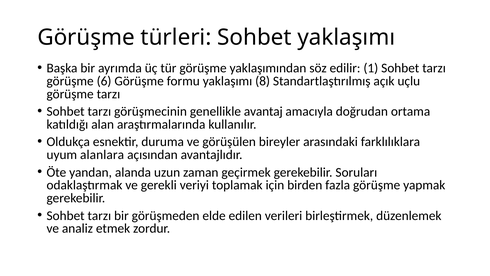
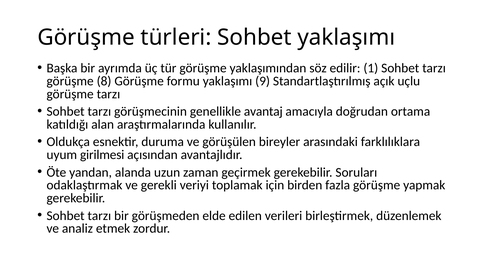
6: 6 -> 8
8: 8 -> 9
alanlara: alanlara -> girilmesi
